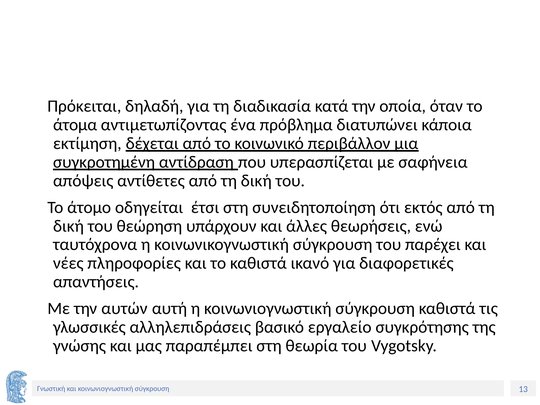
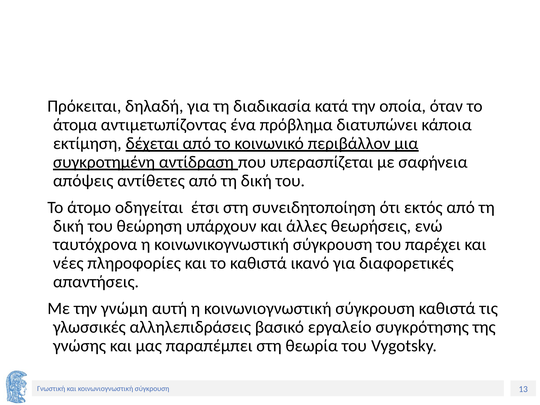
αυτών: αυτών -> γνώμη
